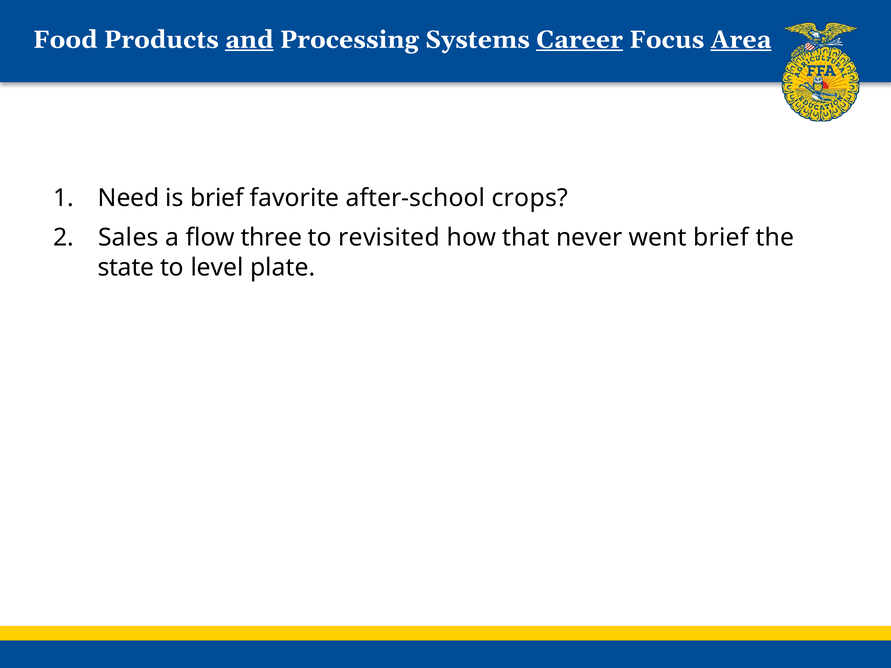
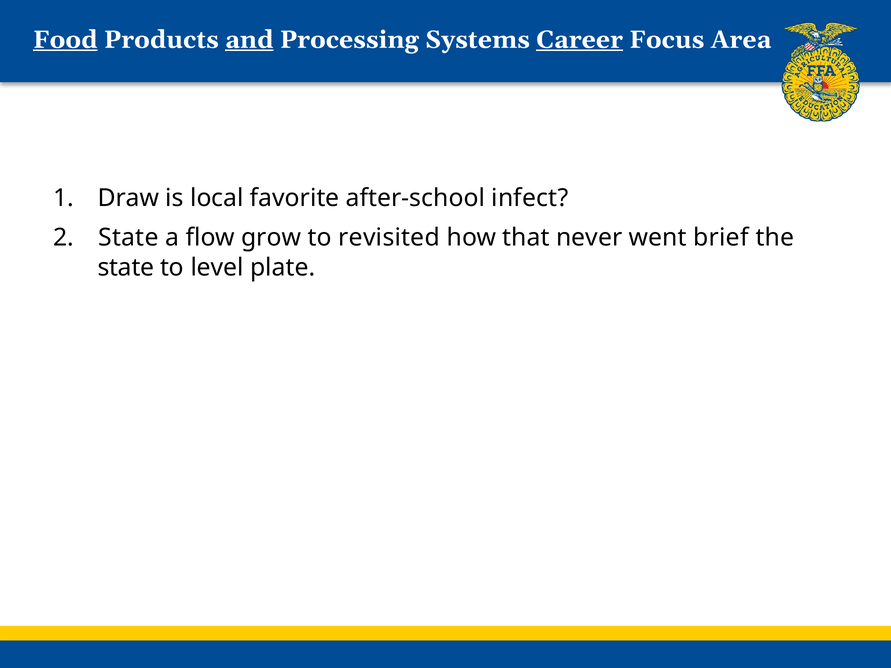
Food underline: none -> present
Area underline: present -> none
Need: Need -> Draw
is brief: brief -> local
crops: crops -> infect
Sales at (128, 238): Sales -> State
three: three -> grow
